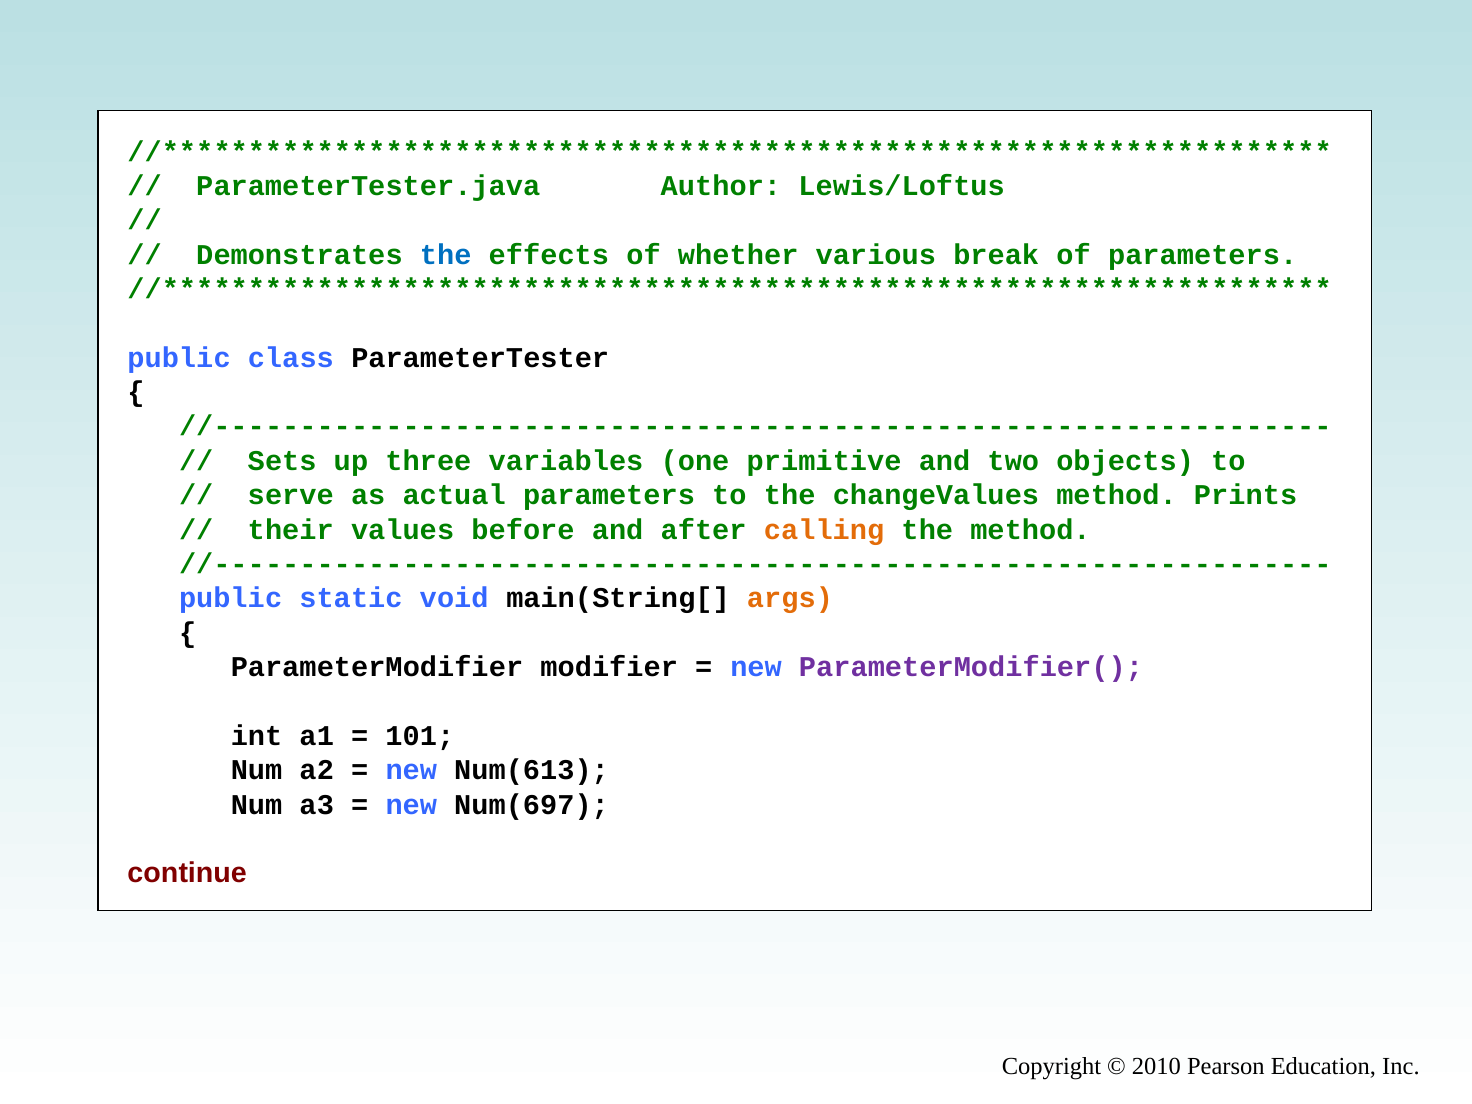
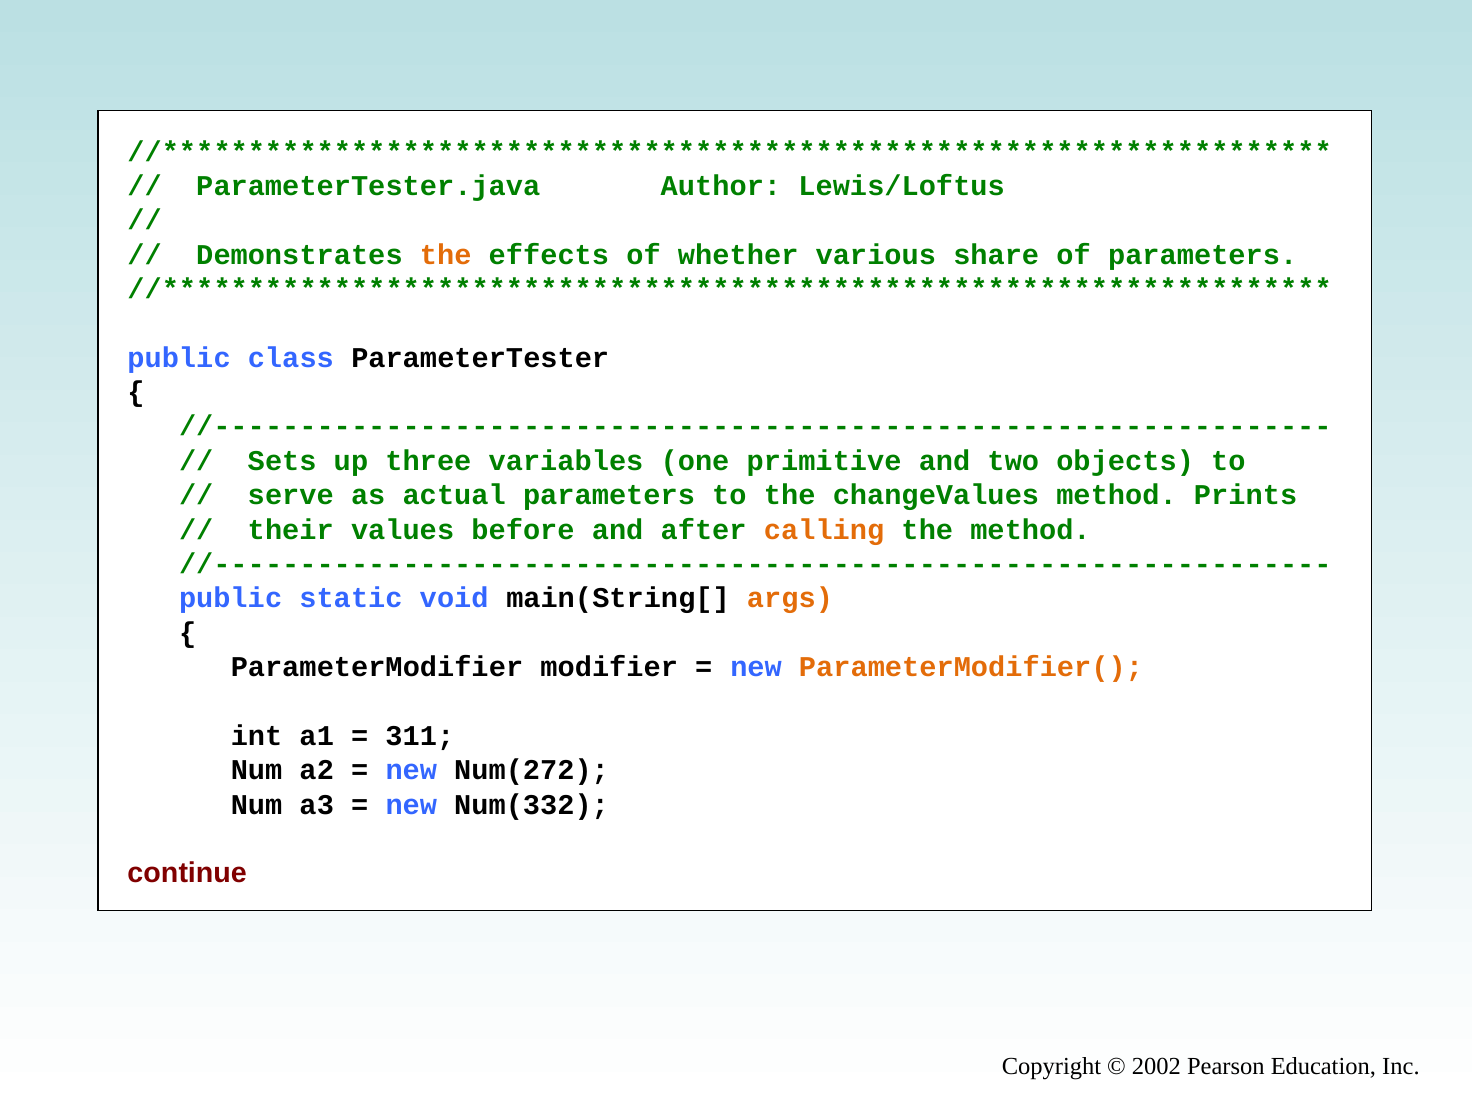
the at (446, 255) colour: blue -> orange
break: break -> share
ParameterModifier( colour: purple -> orange
101: 101 -> 311
Num(613: Num(613 -> Num(272
Num(697: Num(697 -> Num(332
2010: 2010 -> 2002
